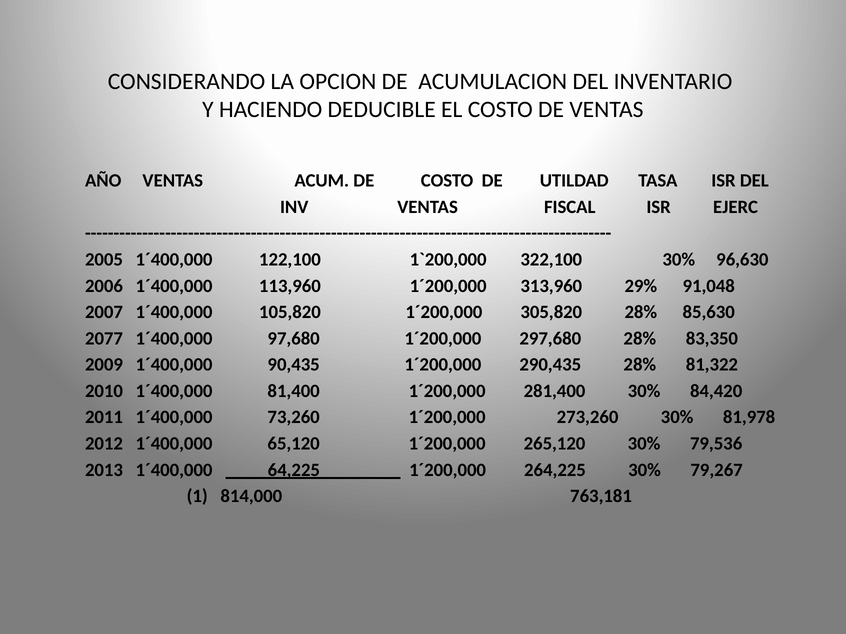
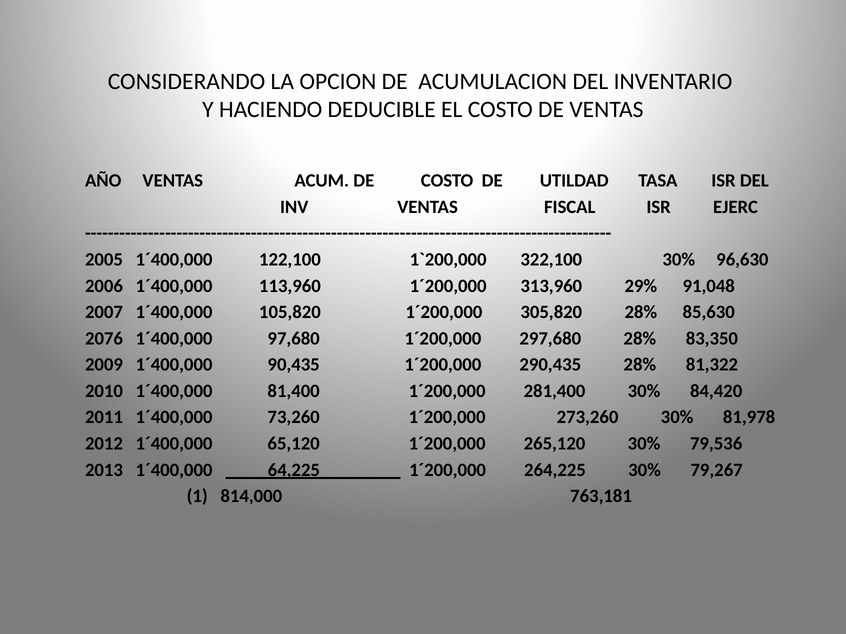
2077: 2077 -> 2076
